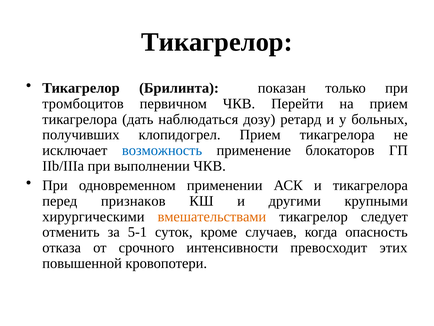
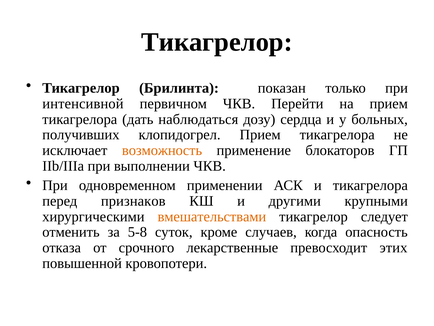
тромбоцитов: тромбоцитов -> интенсивной
ретард: ретард -> сердца
возможность colour: blue -> orange
5-1: 5-1 -> 5-8
интенсивности: интенсивности -> лекарственные
